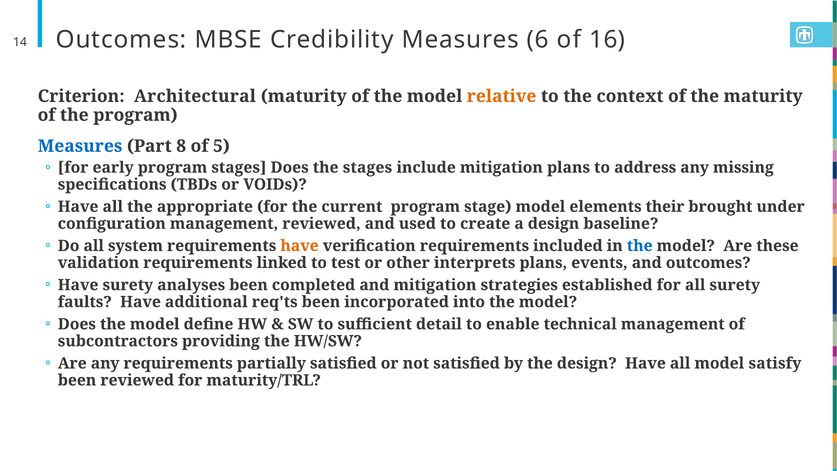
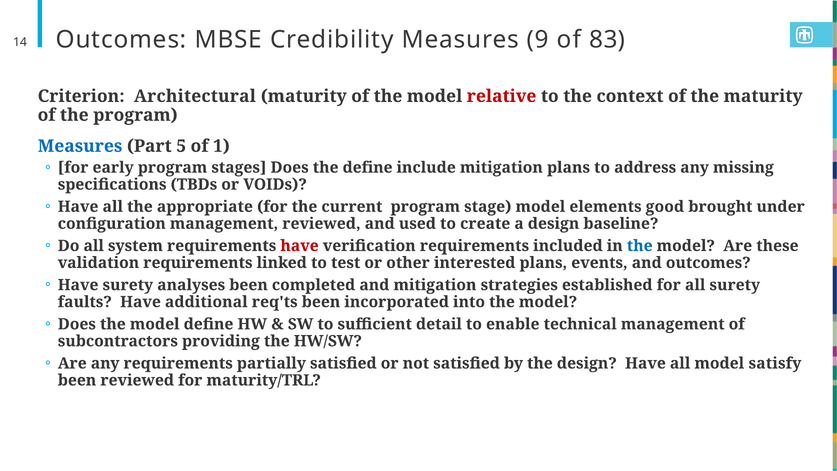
6: 6 -> 9
16: 16 -> 83
relative colour: orange -> red
8: 8 -> 5
5: 5 -> 1
the stages: stages -> define
their: their -> good
have at (300, 246) colour: orange -> red
interprets: interprets -> interested
